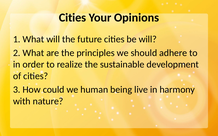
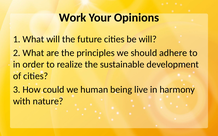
Cities at (73, 18): Cities -> Work
